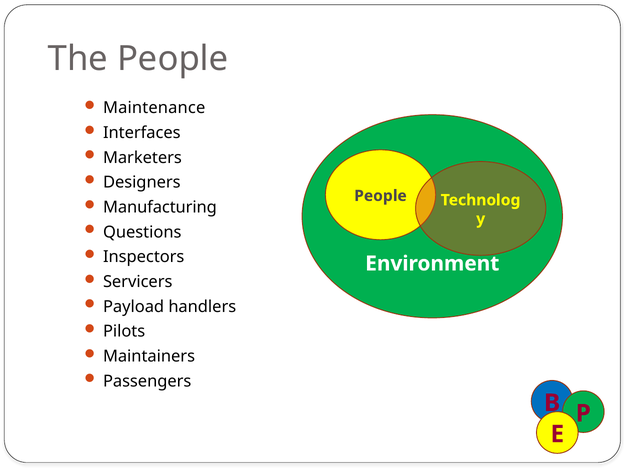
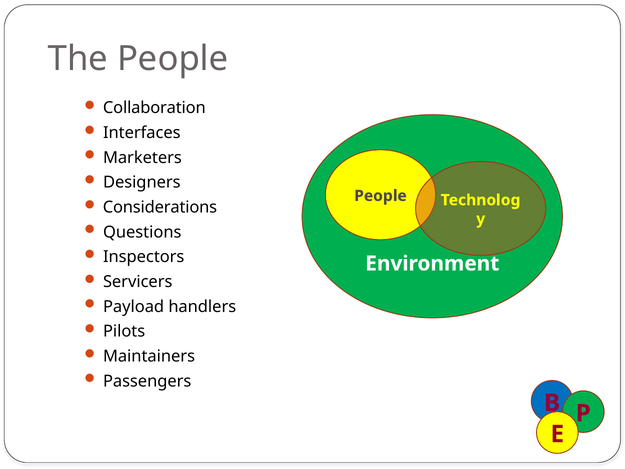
Maintenance: Maintenance -> Collaboration
Manufacturing: Manufacturing -> Considerations
